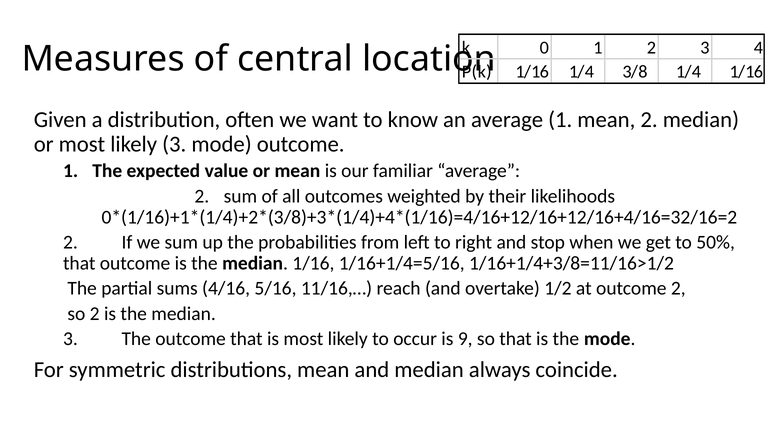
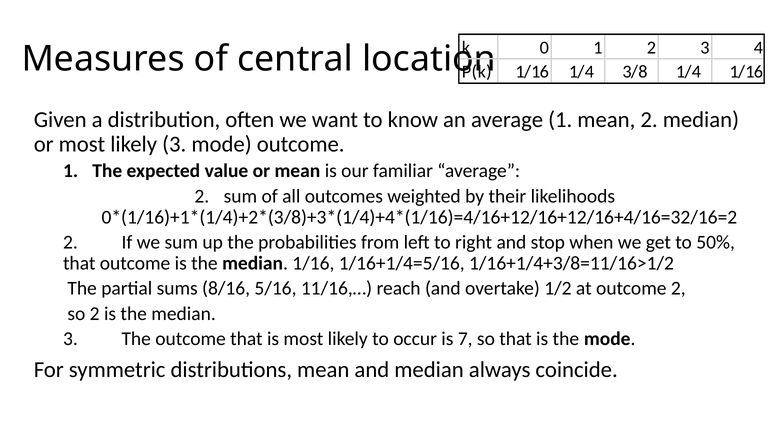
4/16: 4/16 -> 8/16
9: 9 -> 7
